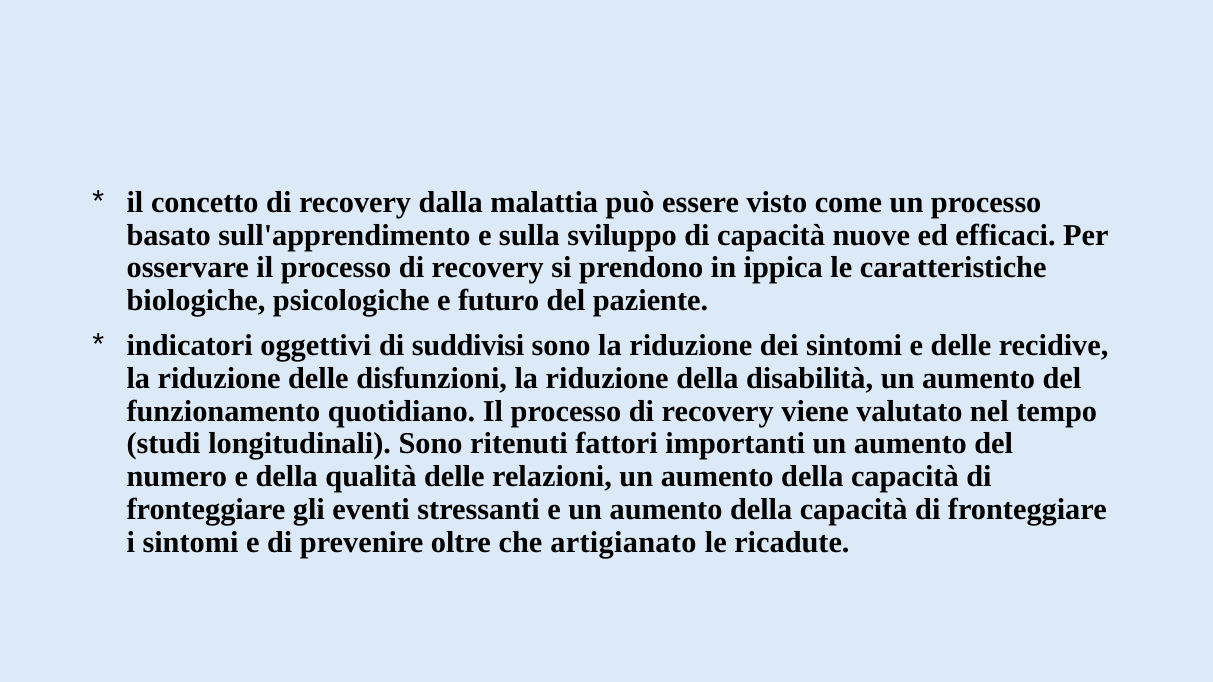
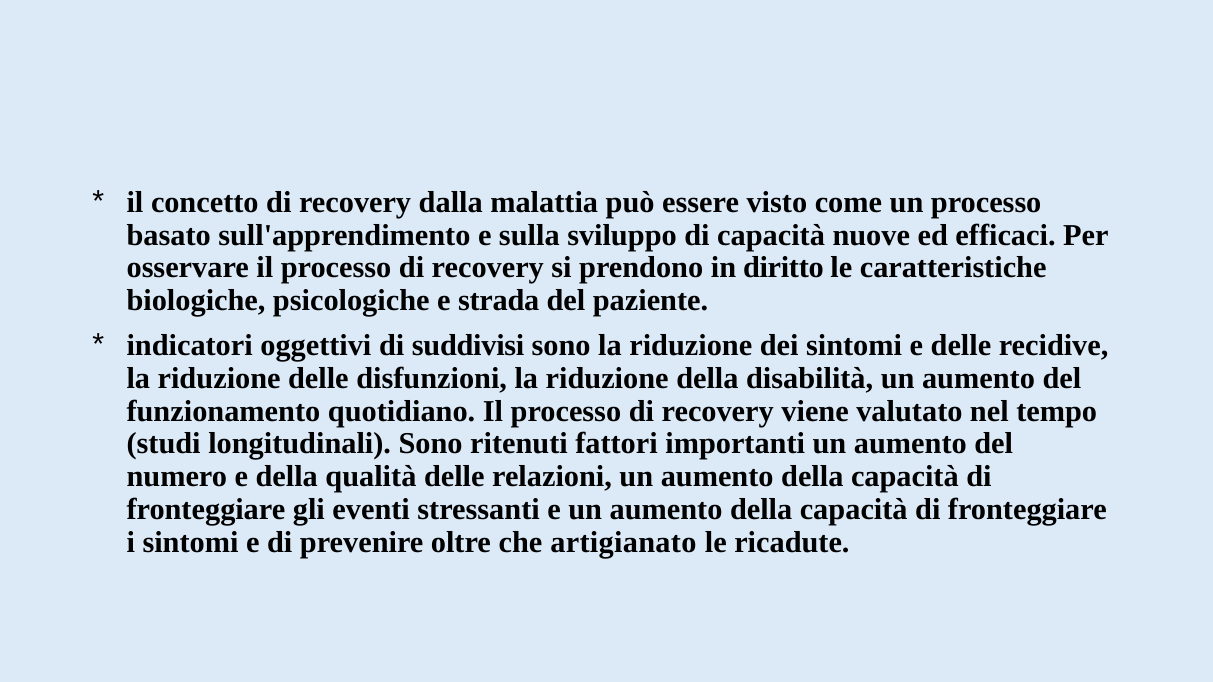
ippica: ippica -> diritto
futuro: futuro -> strada
